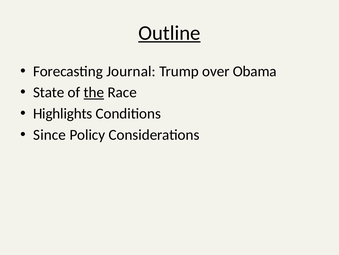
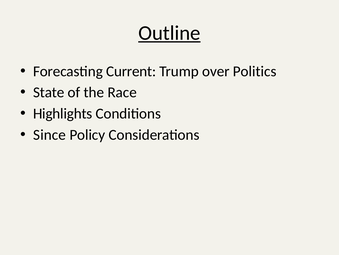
Journal: Journal -> Current
Obama: Obama -> Politics
the underline: present -> none
